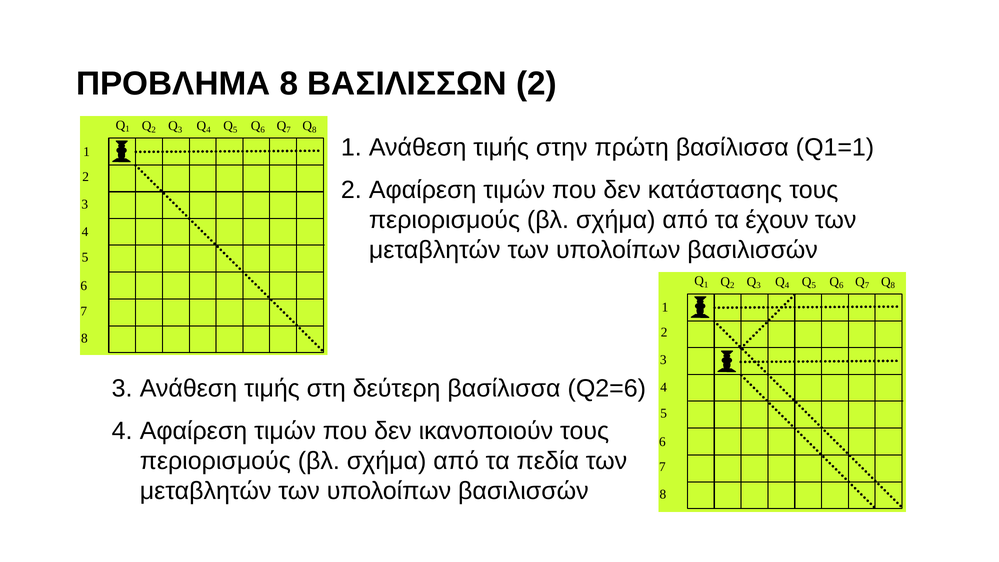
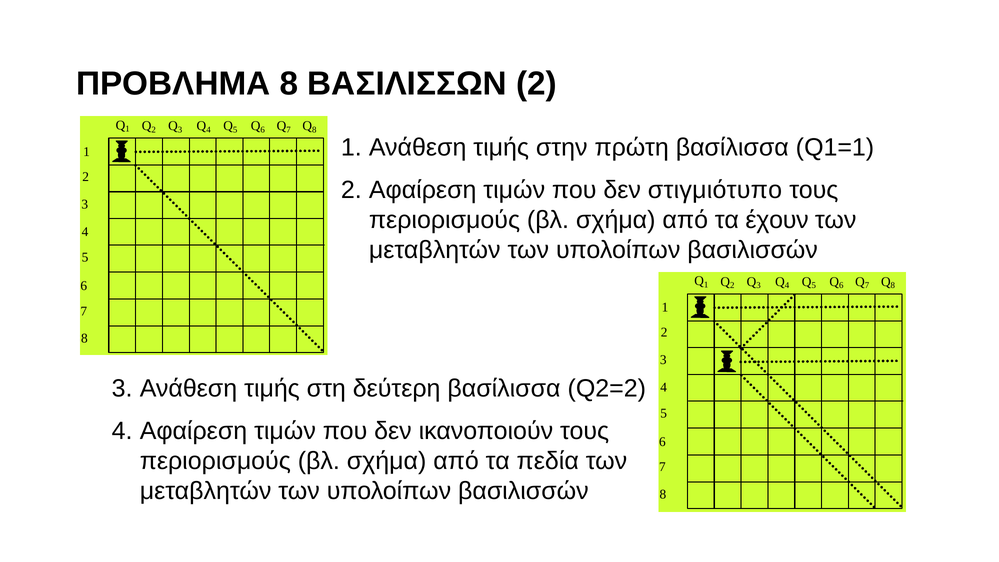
κατάστασης: κατάστασης -> στιγμιότυπο
Q2=6: Q2=6 -> Q2=2
